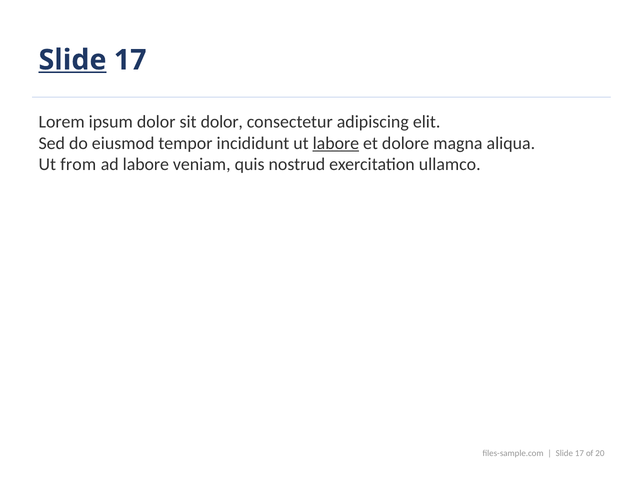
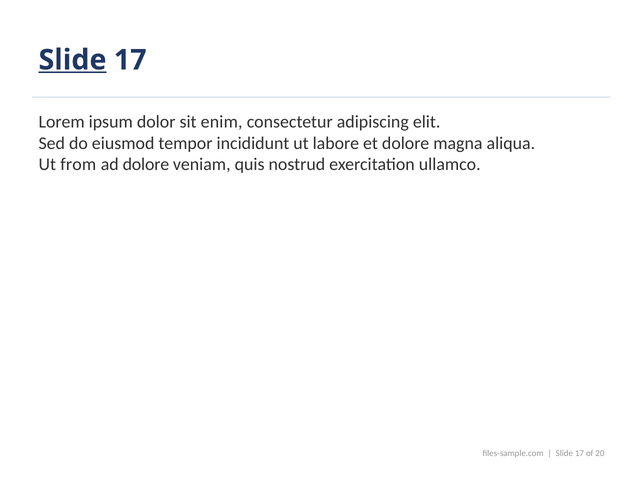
sit dolor: dolor -> enim
labore at (336, 143) underline: present -> none
ad labore: labore -> dolore
